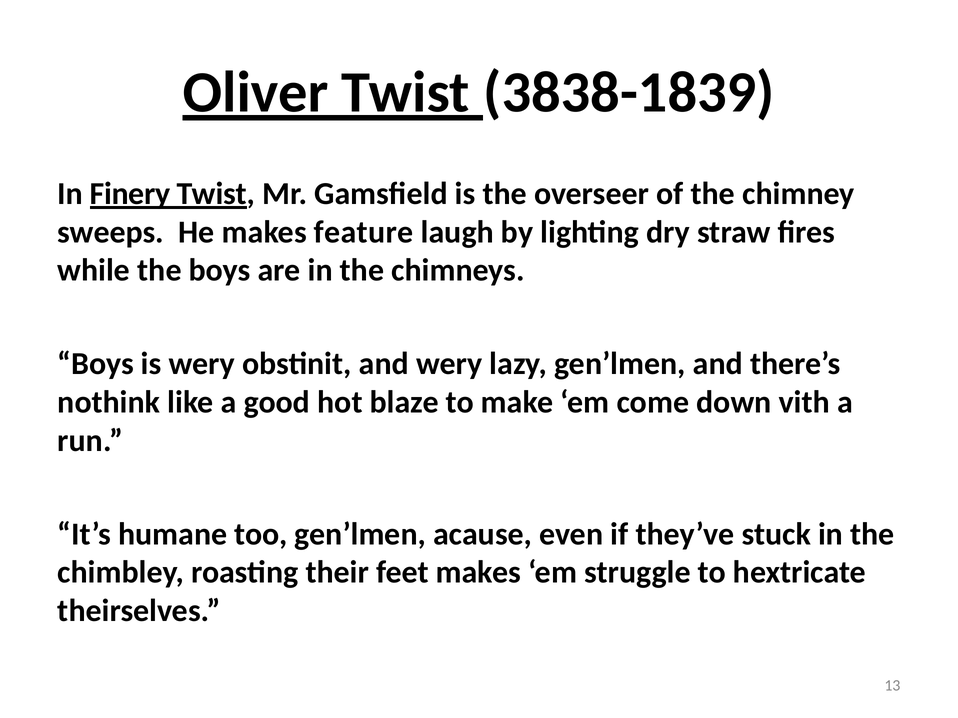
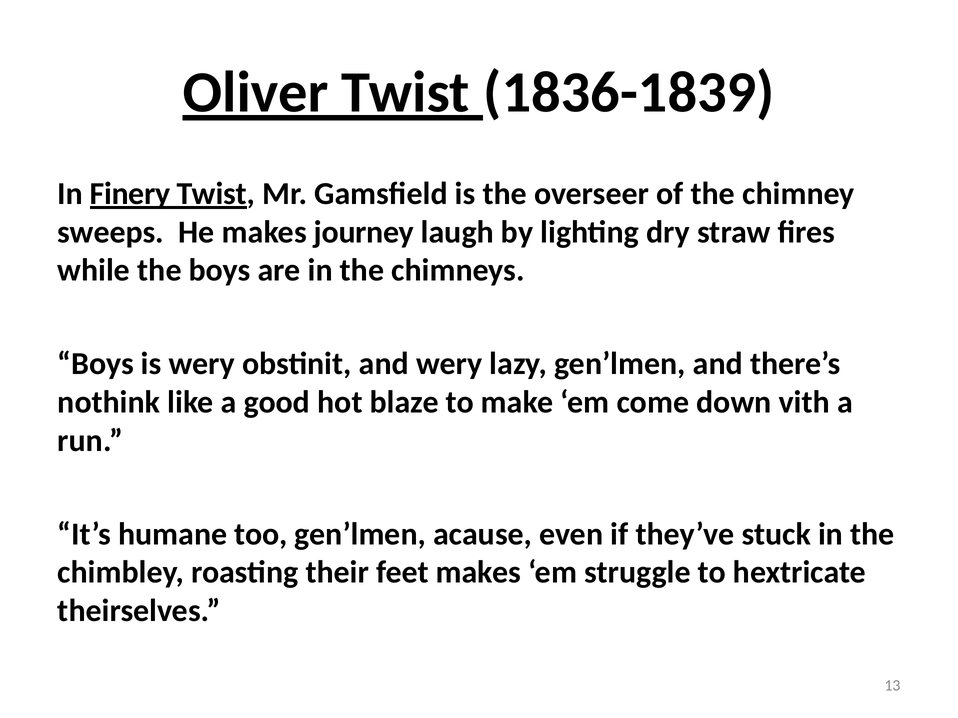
3838-1839: 3838-1839 -> 1836-1839
feature: feature -> journey
